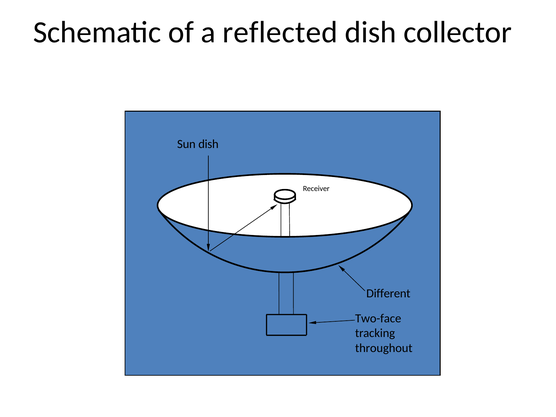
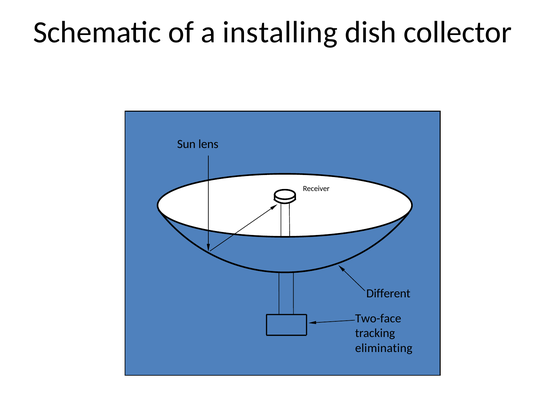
reflected: reflected -> installing
Sun dish: dish -> lens
throughout: throughout -> eliminating
